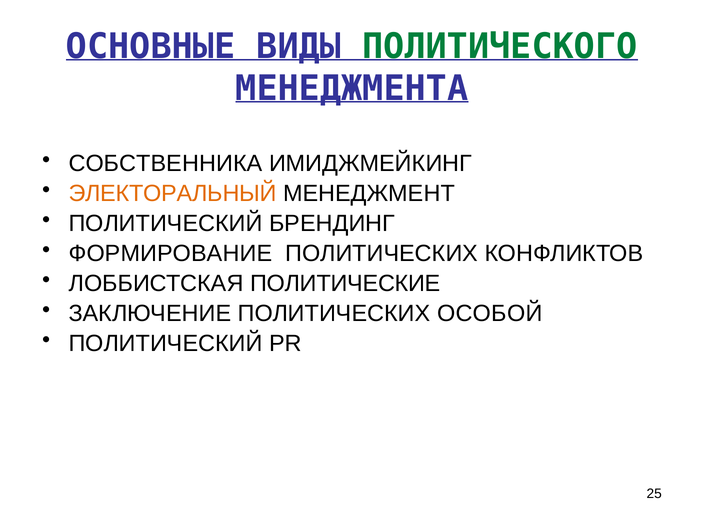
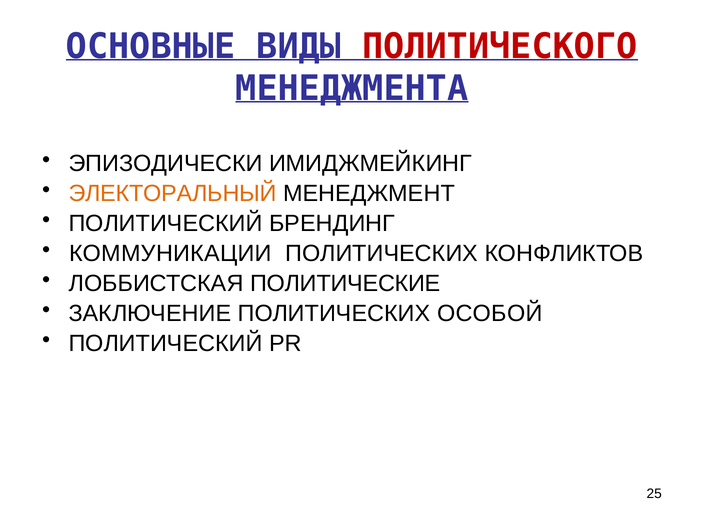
ПОЛИТИЧЕСКОГО colour: green -> red
СОБСТВЕННИКА: СОБСТВЕННИКА -> ЭПИЗОДИЧЕСКИ
ФОРМИРОВАНИЕ: ФОРМИРОВАНИЕ -> КОММУНИКАЦИИ
